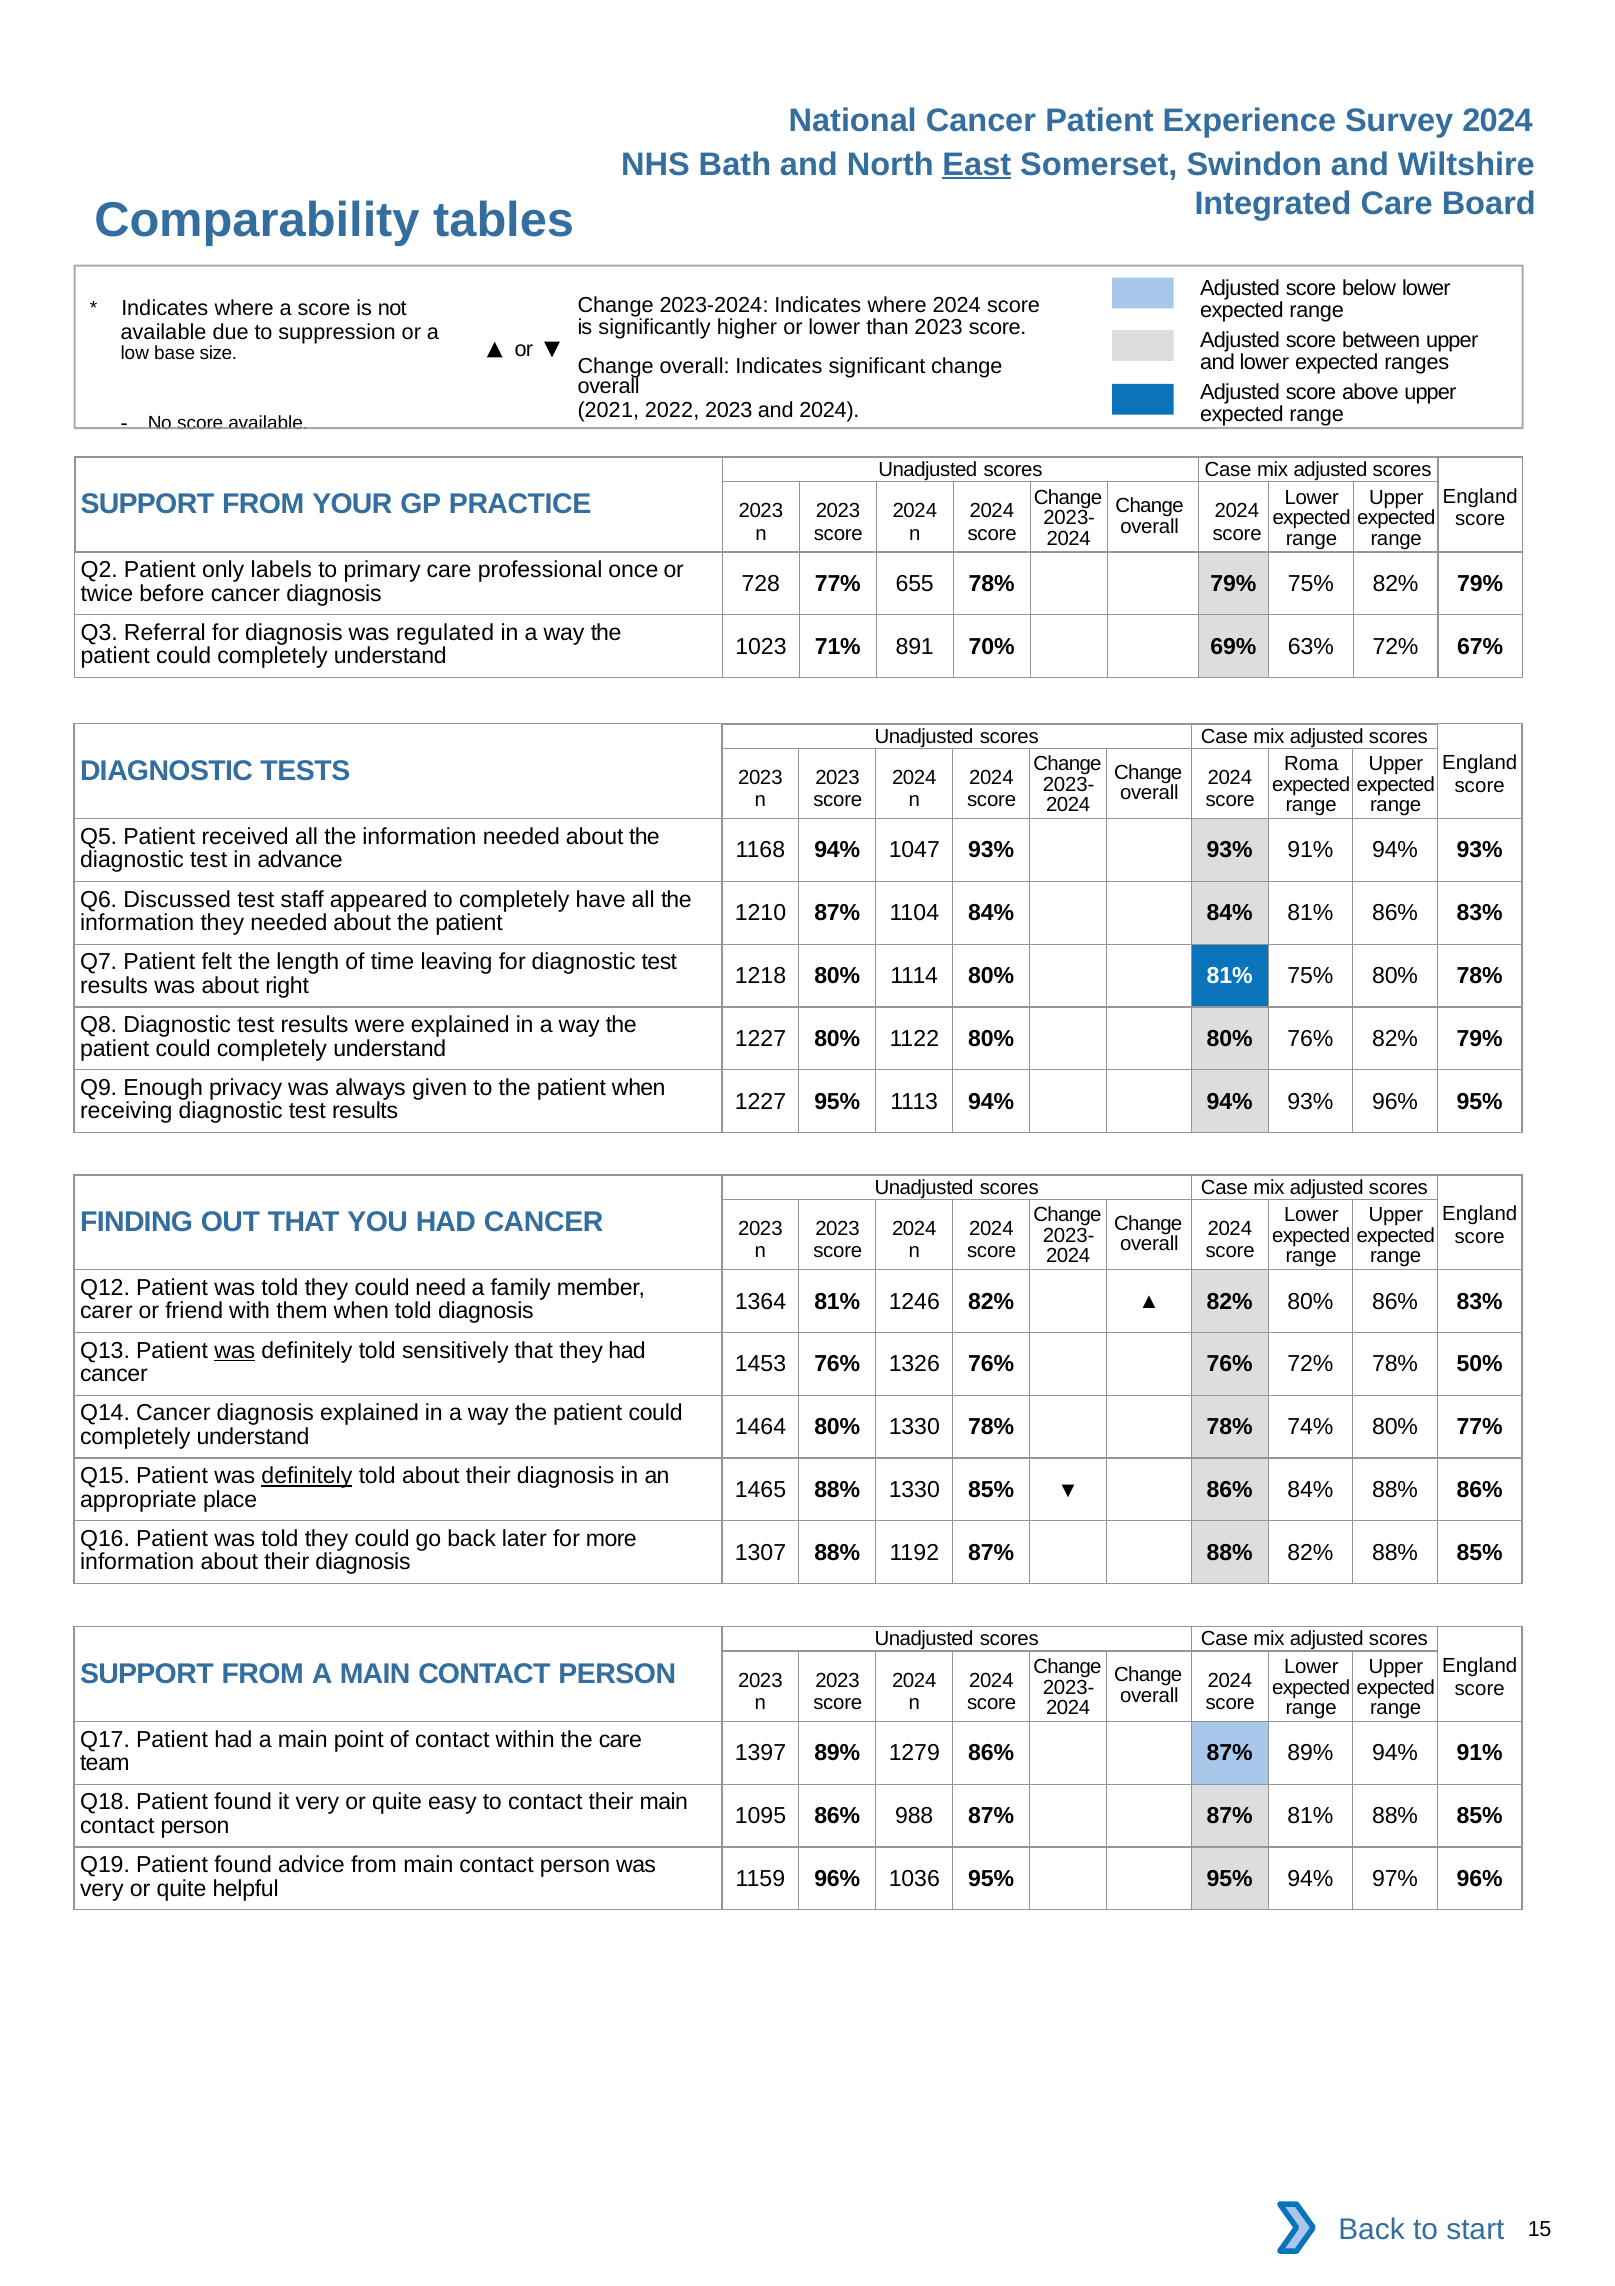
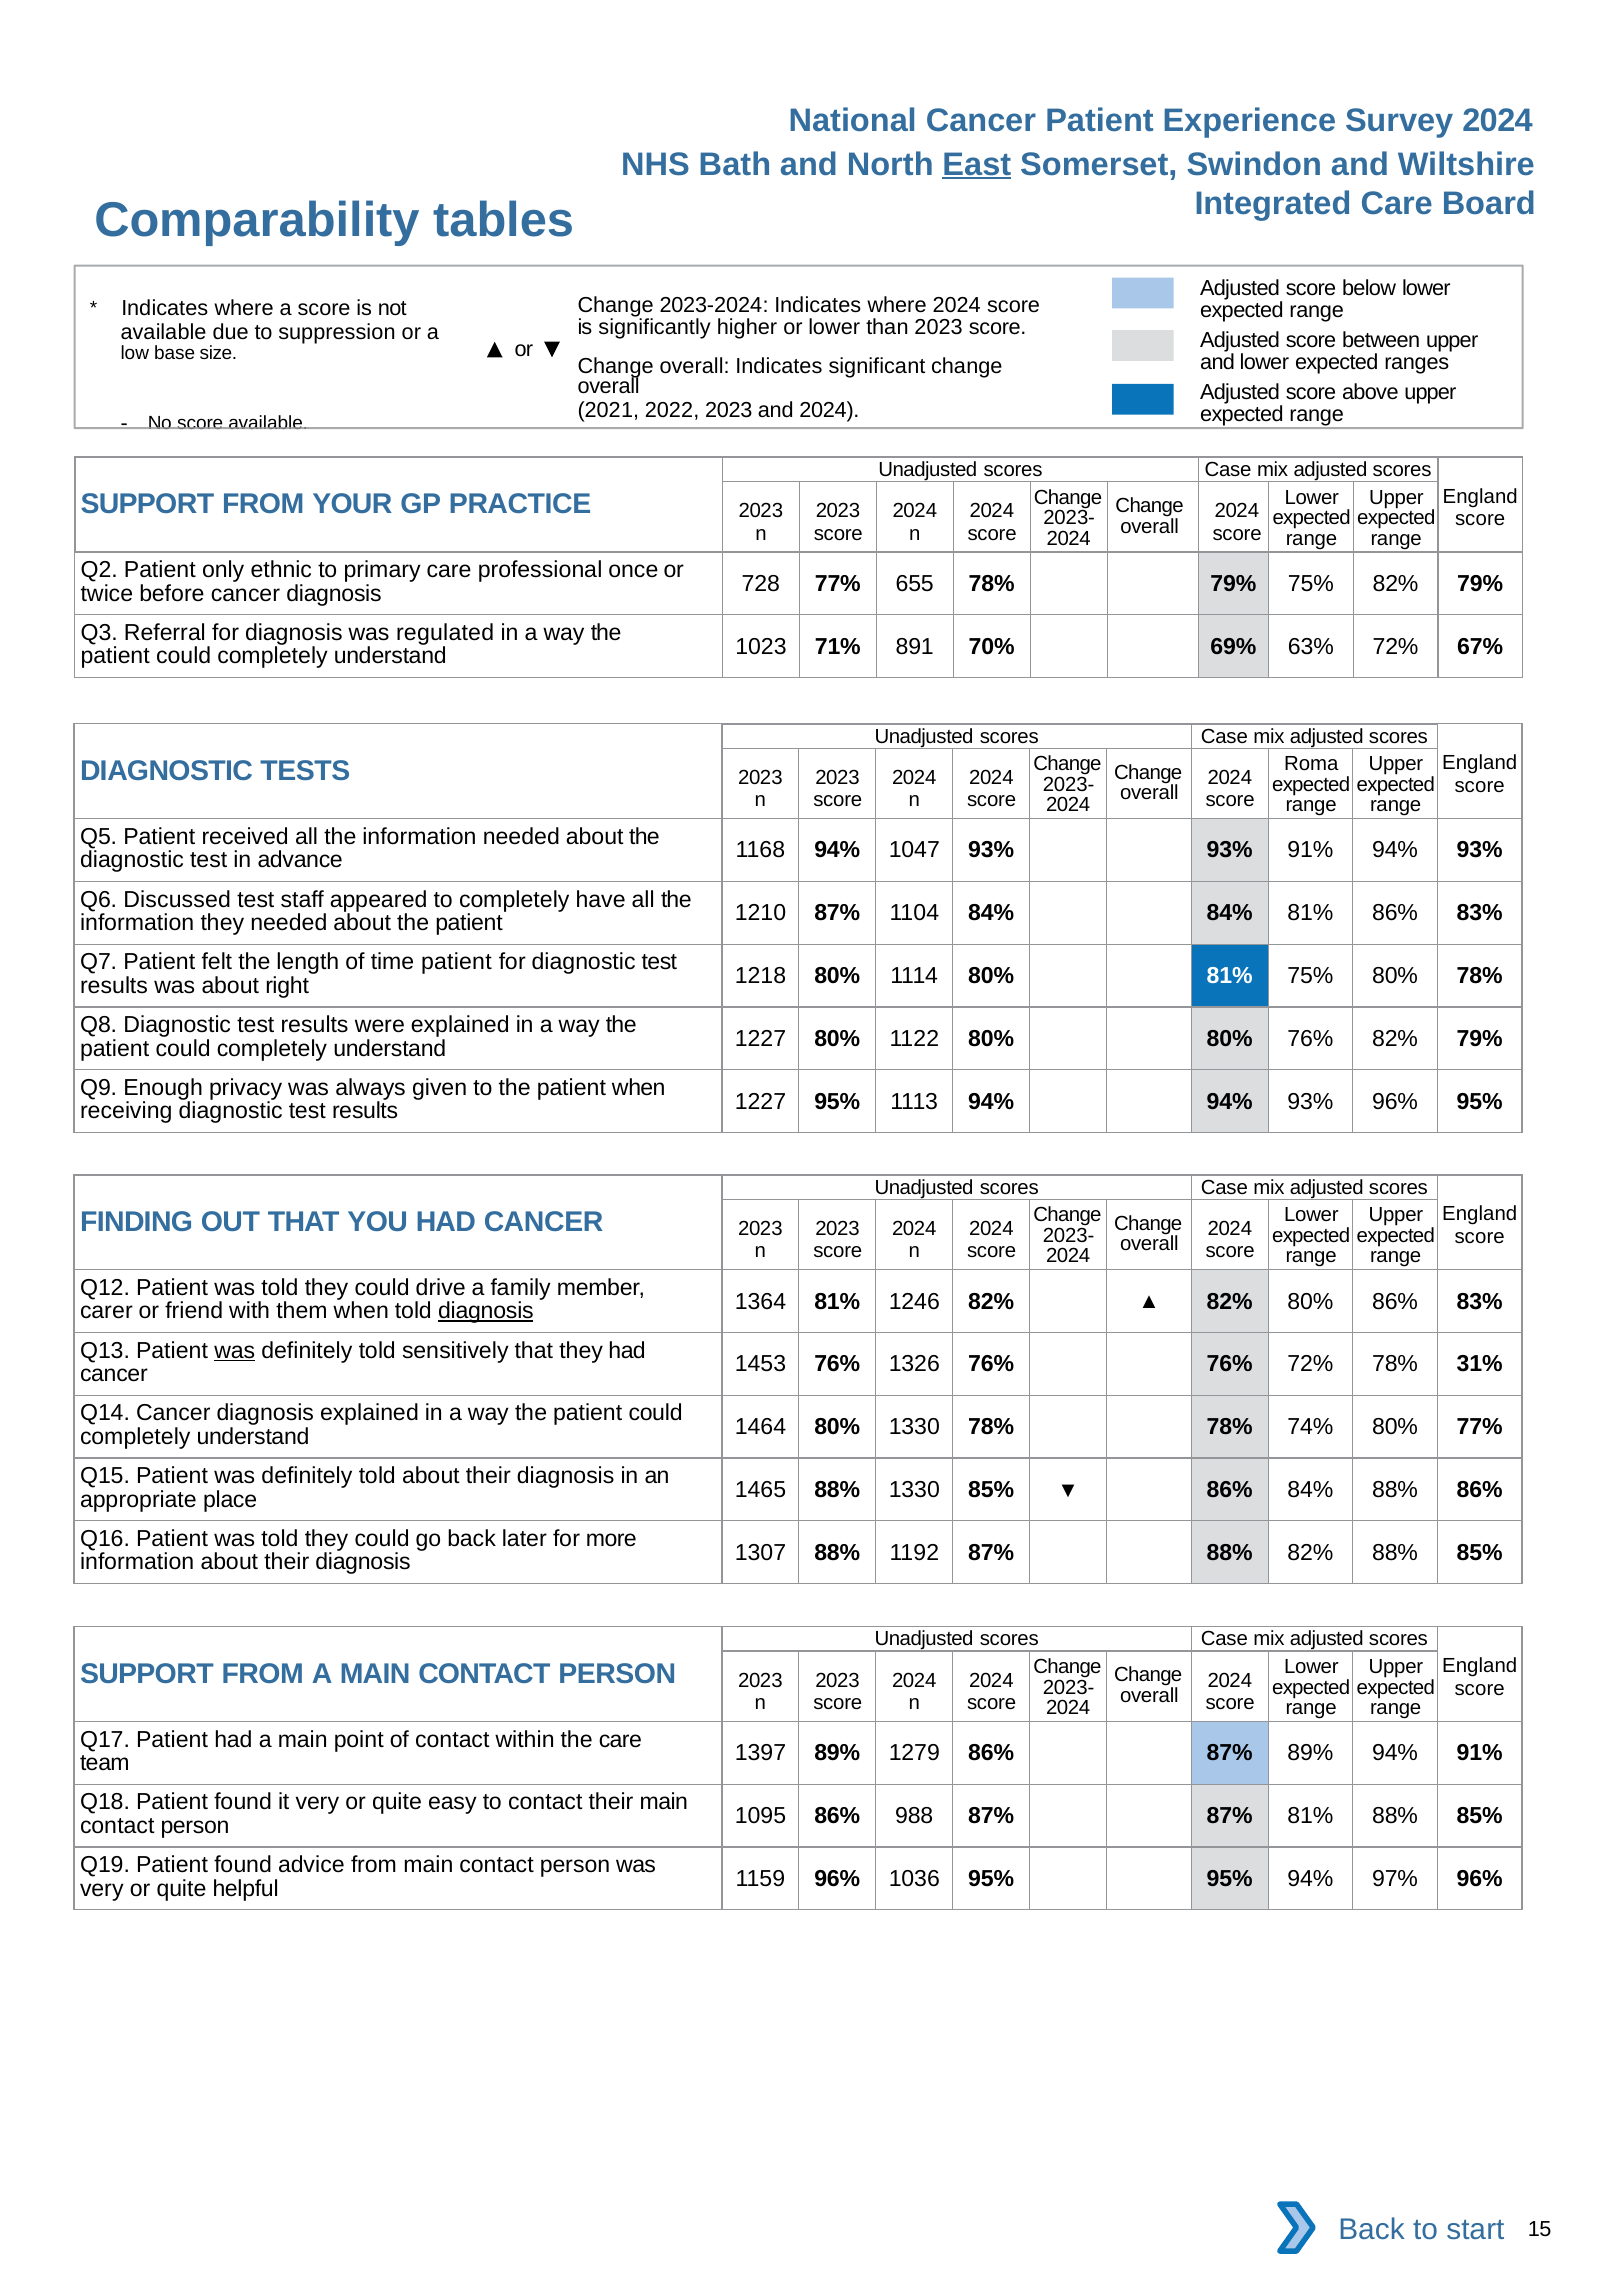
labels: labels -> ethnic
time leaving: leaving -> patient
need: need -> drive
diagnosis at (486, 1311) underline: none -> present
50%: 50% -> 31%
definitely at (307, 1476) underline: present -> none
